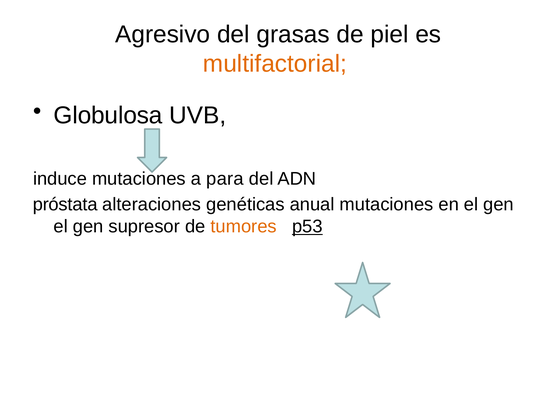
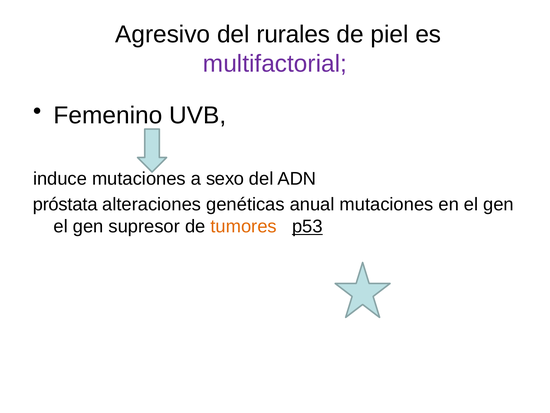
grasas: grasas -> rurales
multifactorial colour: orange -> purple
Globulosa: Globulosa -> Femenino
para: para -> sexo
